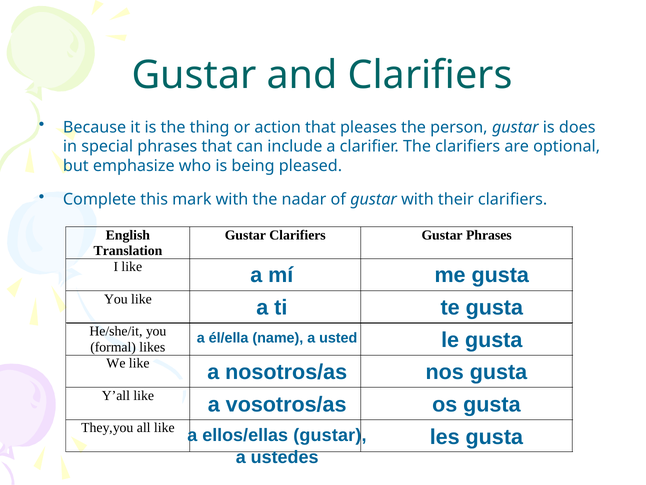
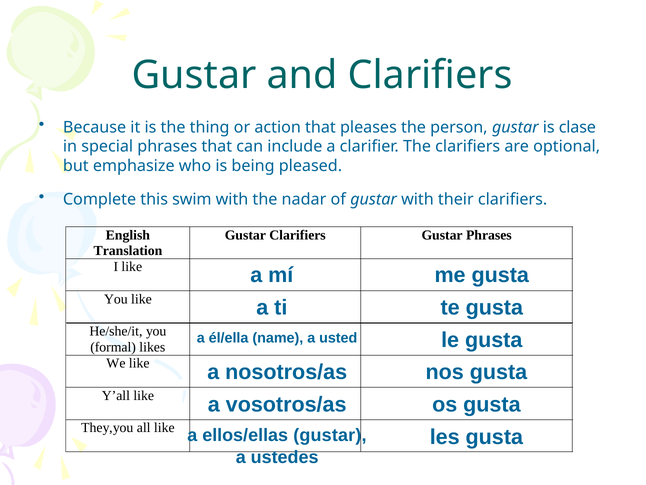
does: does -> clase
mark: mark -> swim
